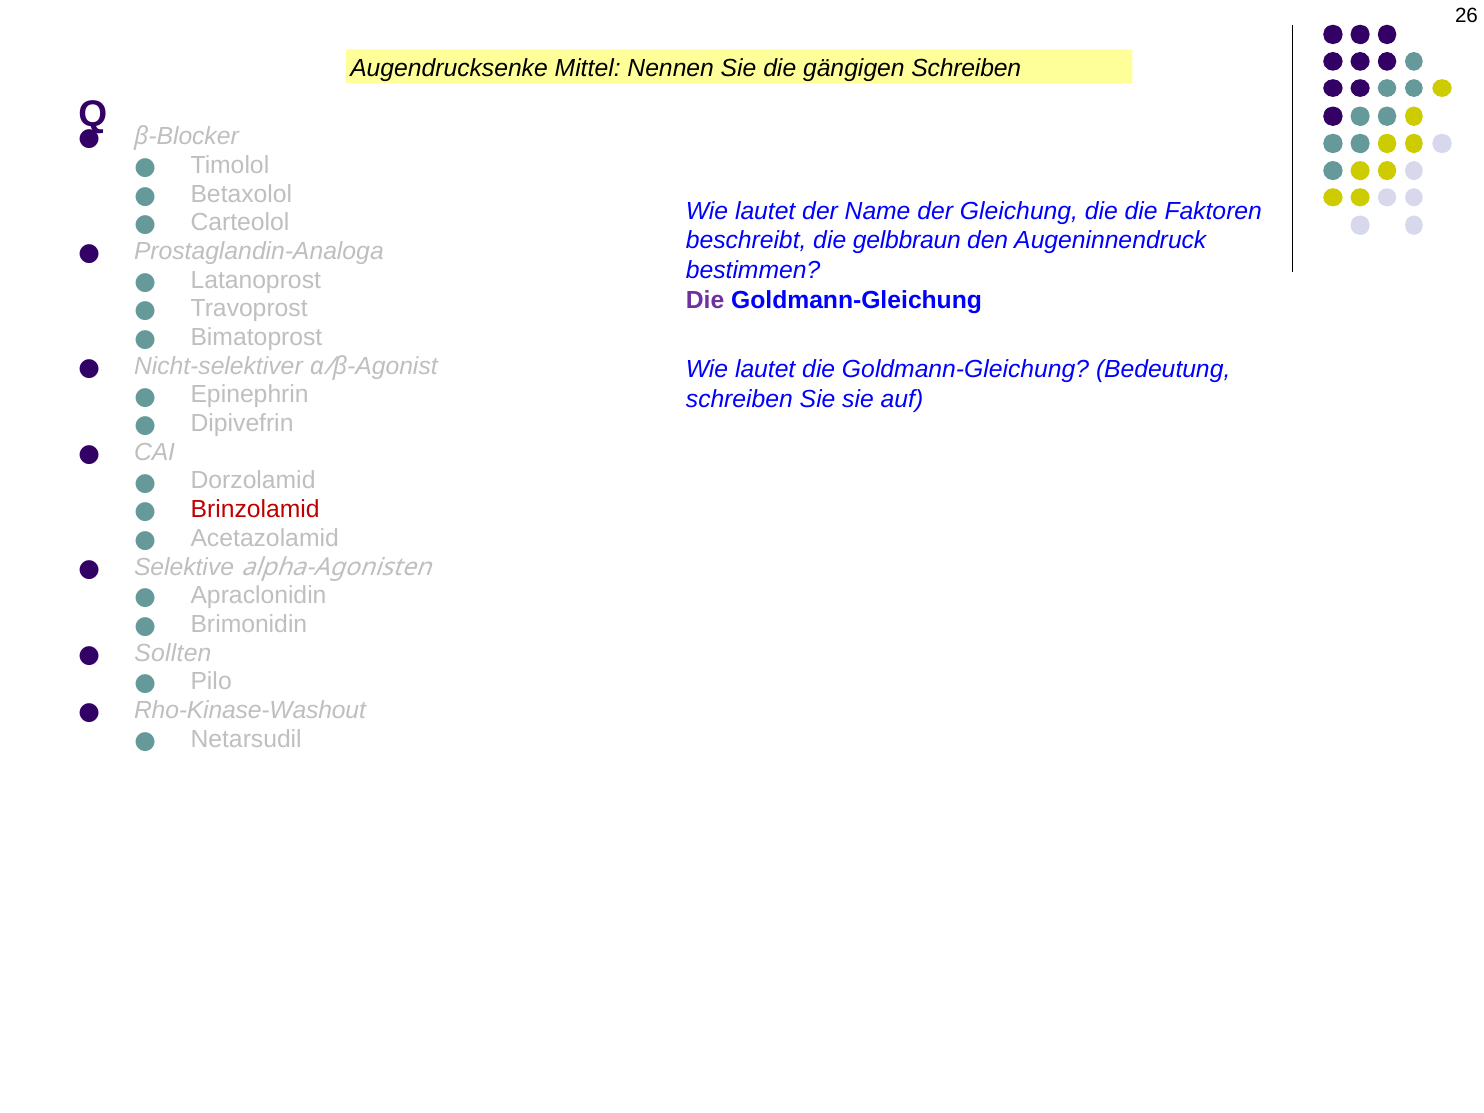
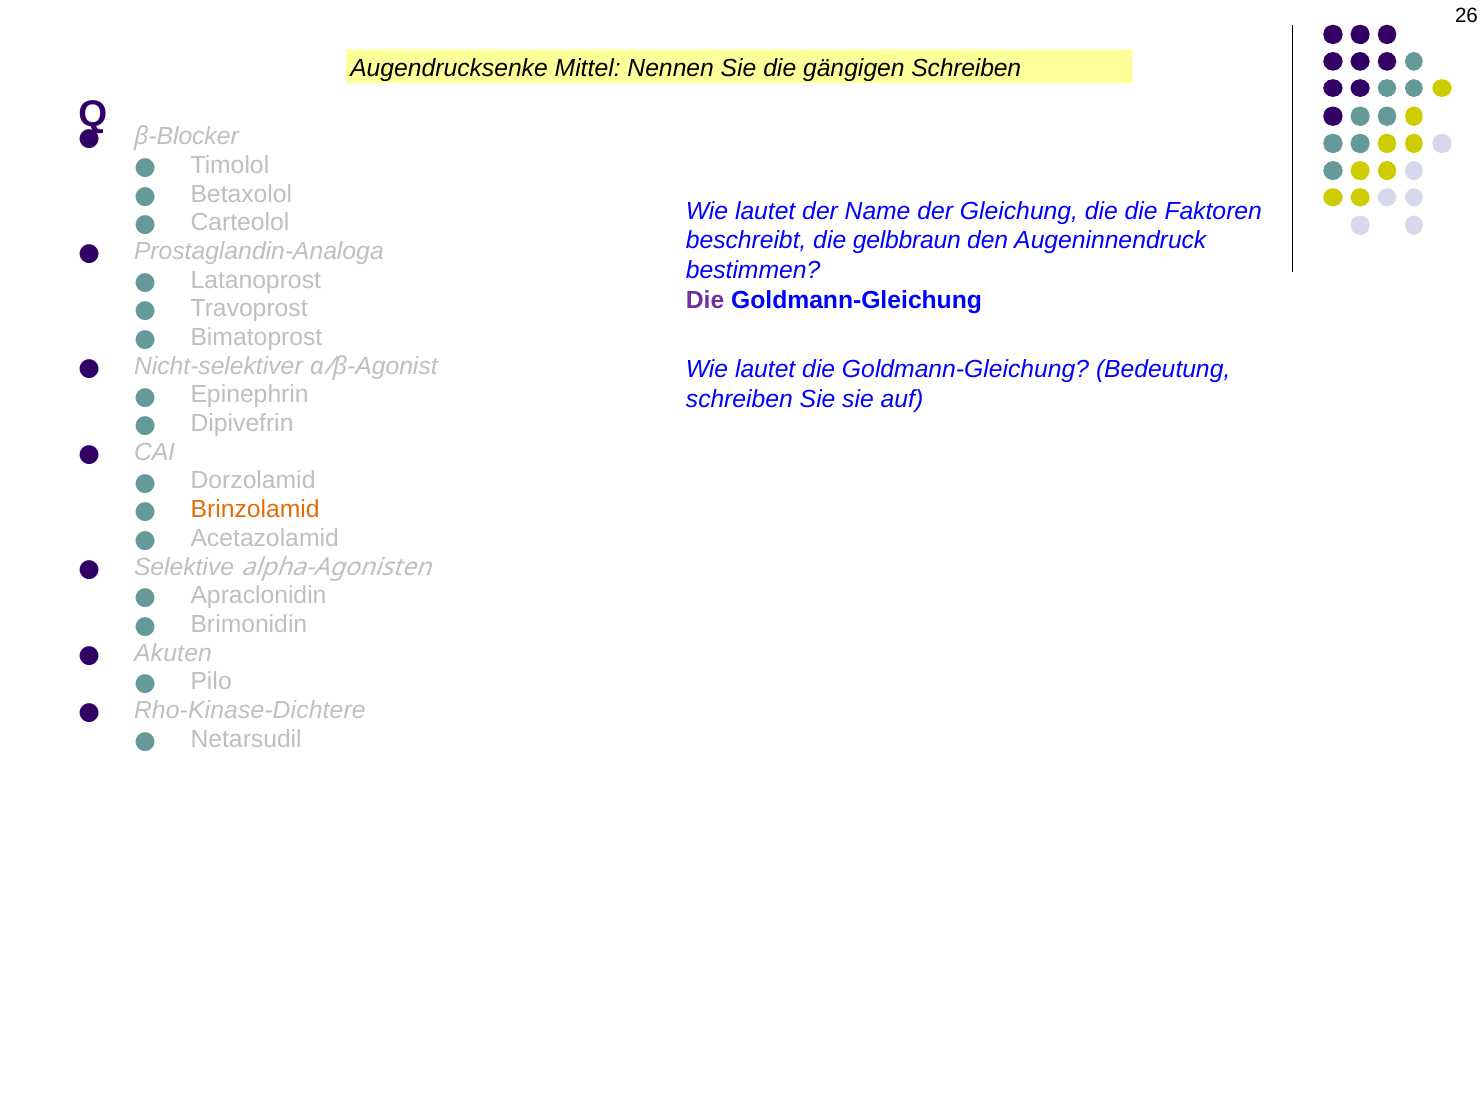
Brinzolamid colour: red -> orange
Sollten: Sollten -> Akuten
Rho-Kinase-Washout: Rho-Kinase-Washout -> Rho-Kinase-Dichtere
